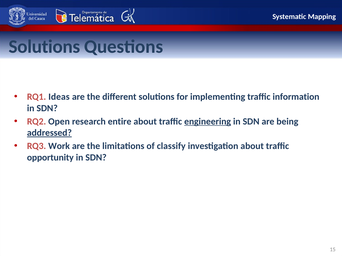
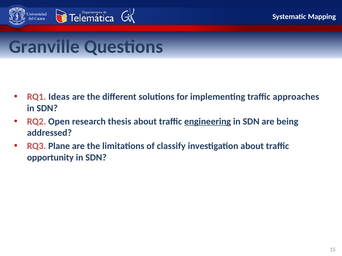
Solutions at (44, 47): Solutions -> Granville
information: information -> approaches
entire: entire -> thesis
addressed underline: present -> none
Work: Work -> Plane
